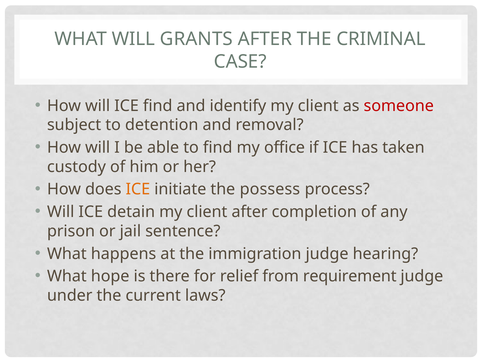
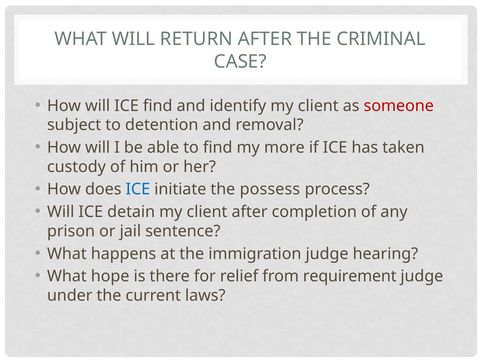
GRANTS: GRANTS -> RETURN
office: office -> more
ICE at (138, 189) colour: orange -> blue
